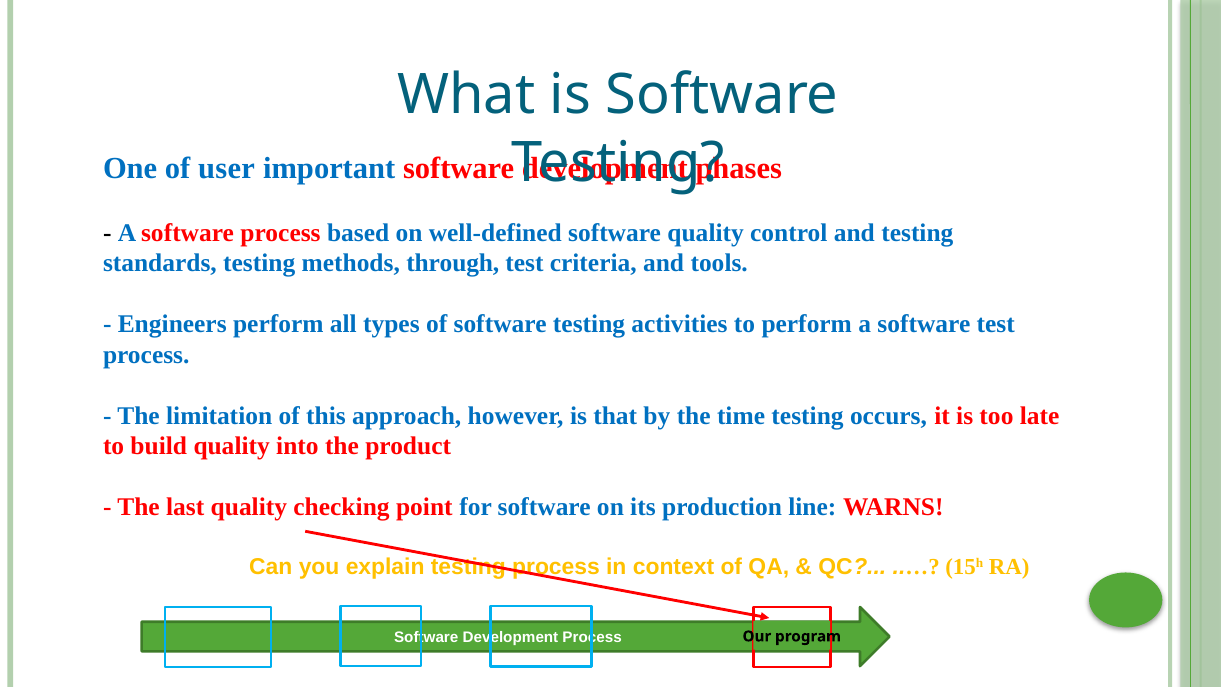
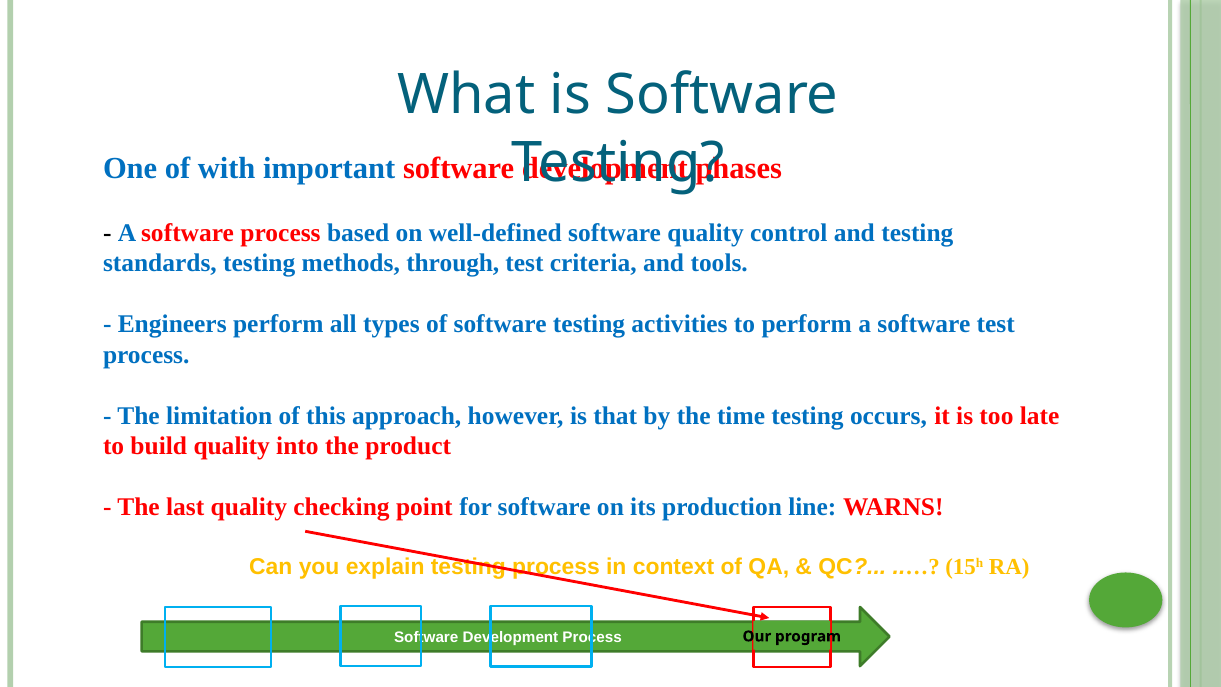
user: user -> with
